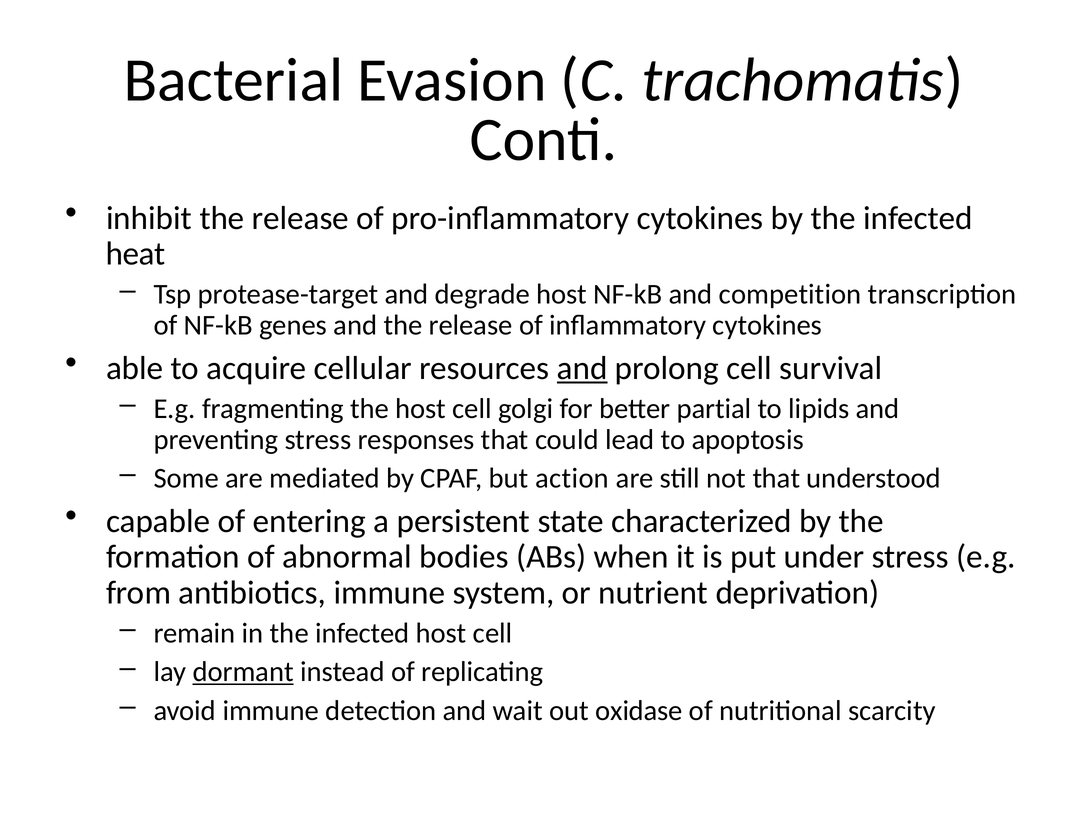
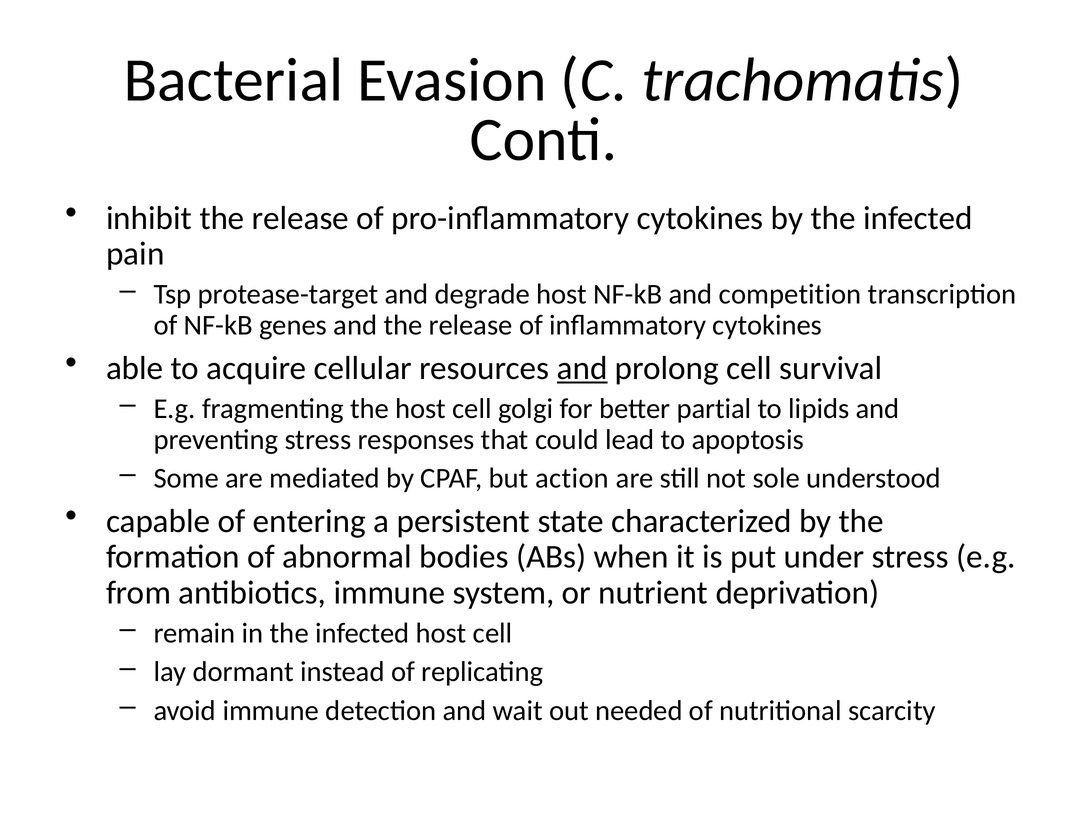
heat: heat -> pain
not that: that -> sole
dormant underline: present -> none
oxidase: oxidase -> needed
